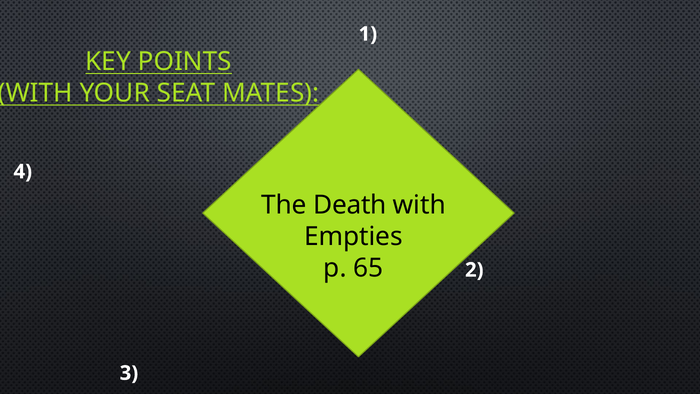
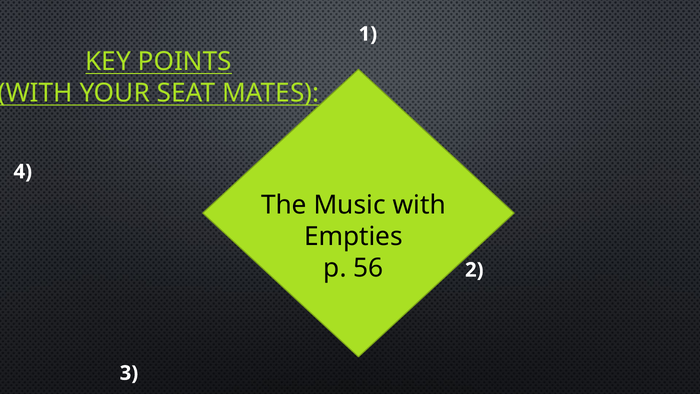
Death: Death -> Music
65: 65 -> 56
